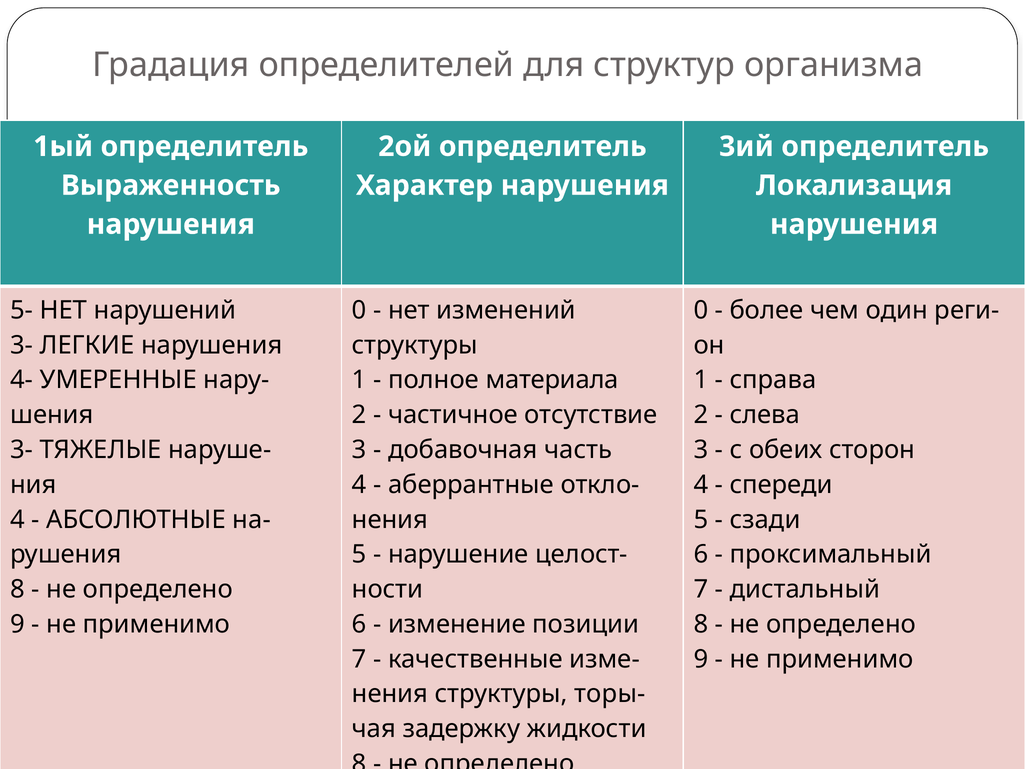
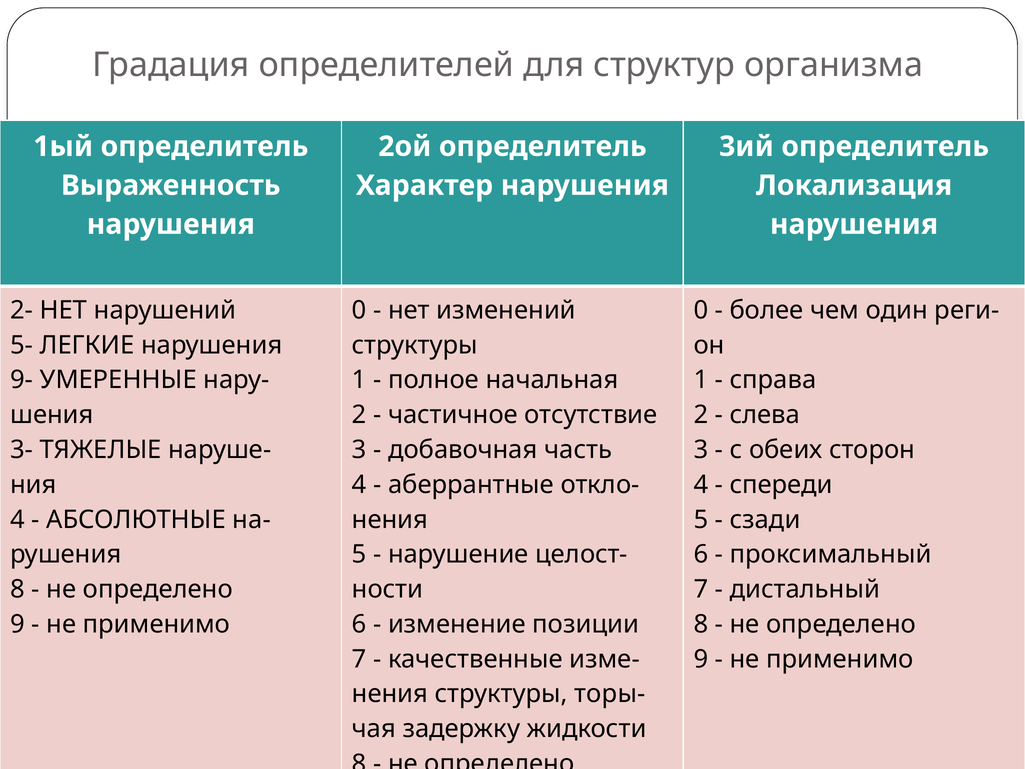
5-: 5- -> 2-
3- at (22, 345): 3- -> 5-
4-: 4- -> 9-
материала: материала -> начальная
